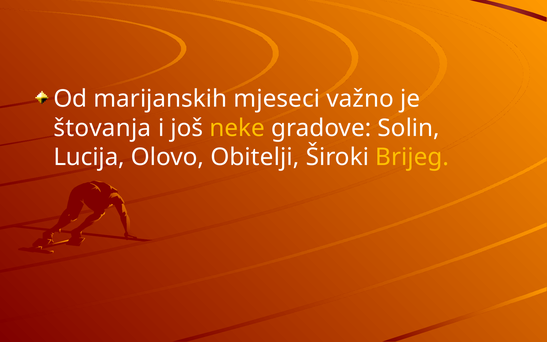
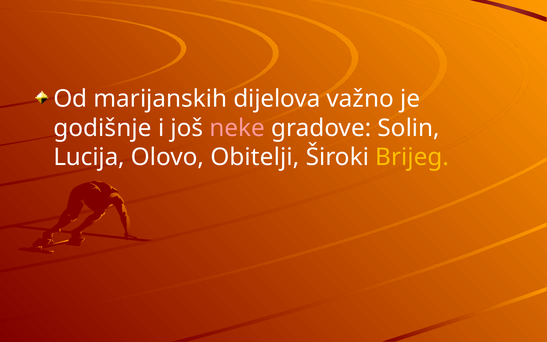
mjeseci: mjeseci -> dijelova
štovanja: štovanja -> godišnje
neke colour: yellow -> pink
